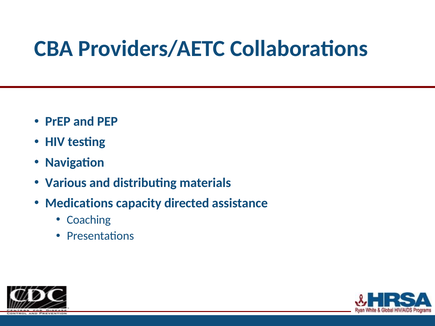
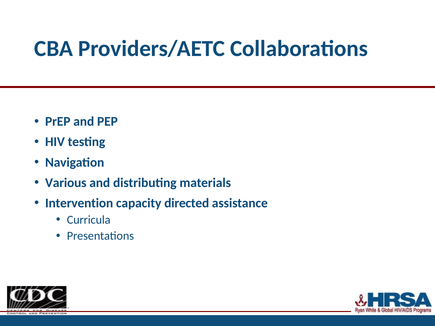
Medications: Medications -> Intervention
Coaching: Coaching -> Curricula
